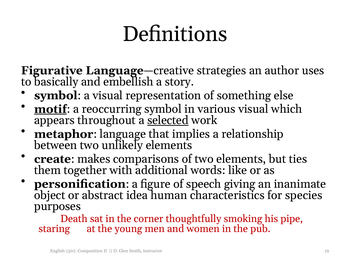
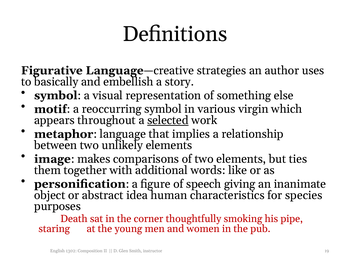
motif underline: present -> none
various visual: visual -> virgin
create: create -> image
